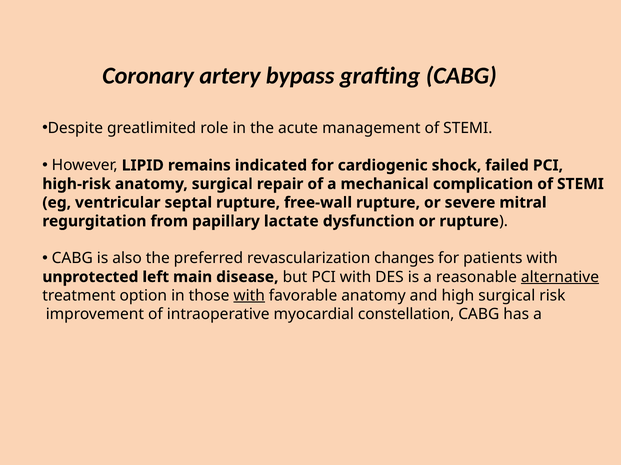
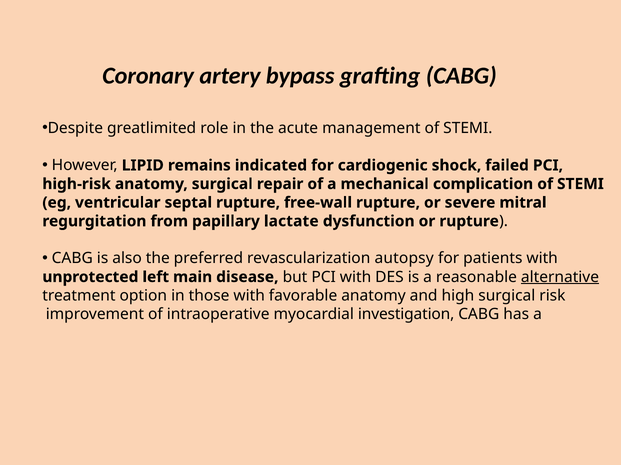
changes: changes -> autopsy
with at (249, 296) underline: present -> none
constellation: constellation -> investigation
